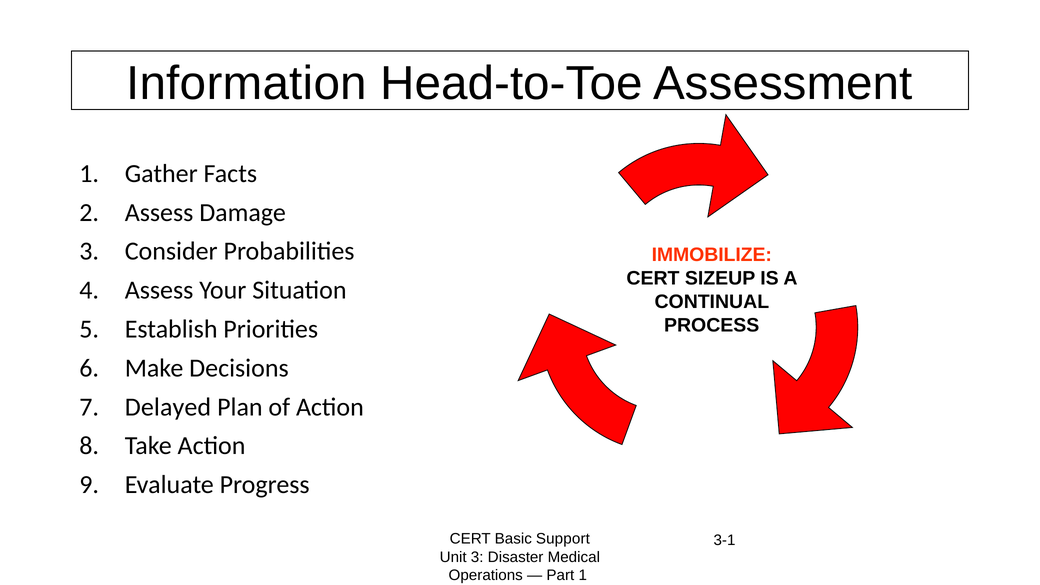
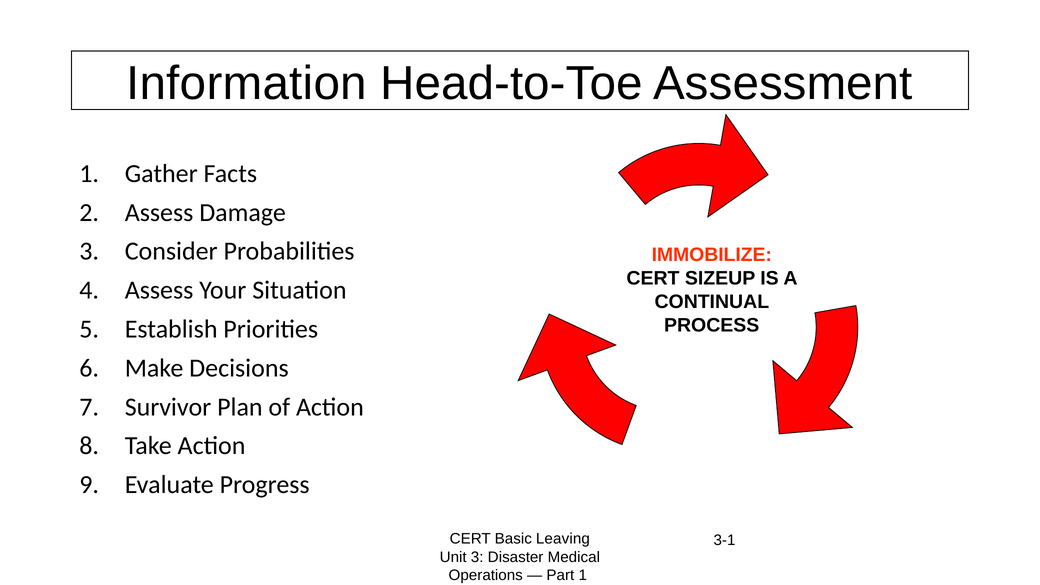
Delayed: Delayed -> Survivor
Support: Support -> Leaving
